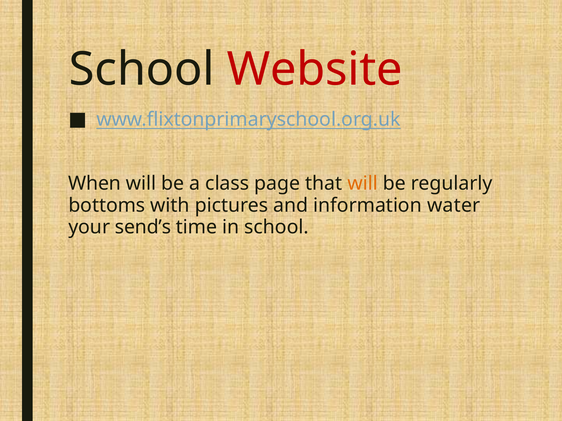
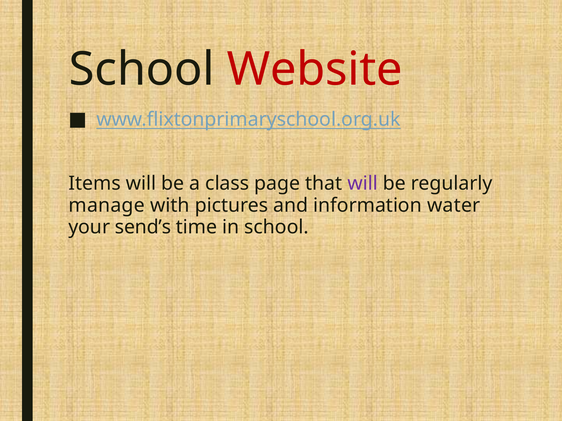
When: When -> Items
will at (363, 183) colour: orange -> purple
bottoms: bottoms -> manage
